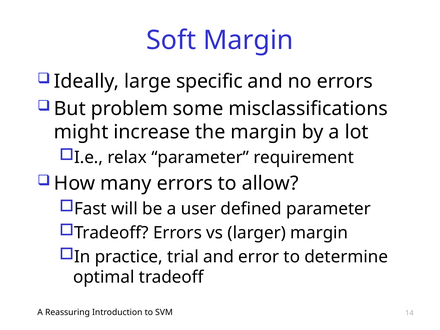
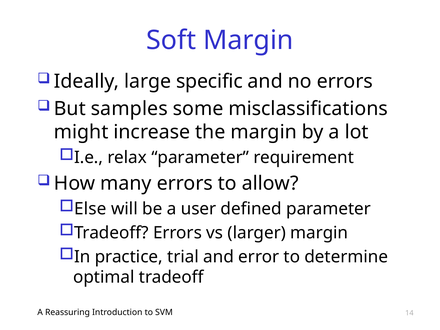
problem: problem -> samples
Fast: Fast -> Else
